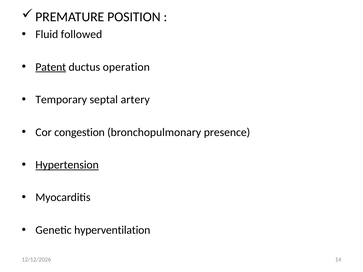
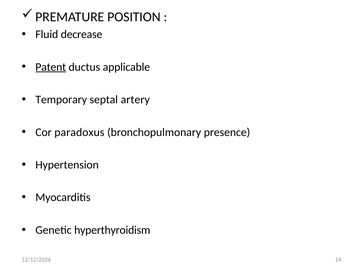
followed: followed -> decrease
operation: operation -> applicable
congestion: congestion -> paradoxus
Hypertension underline: present -> none
hyperventilation: hyperventilation -> hyperthyroidism
